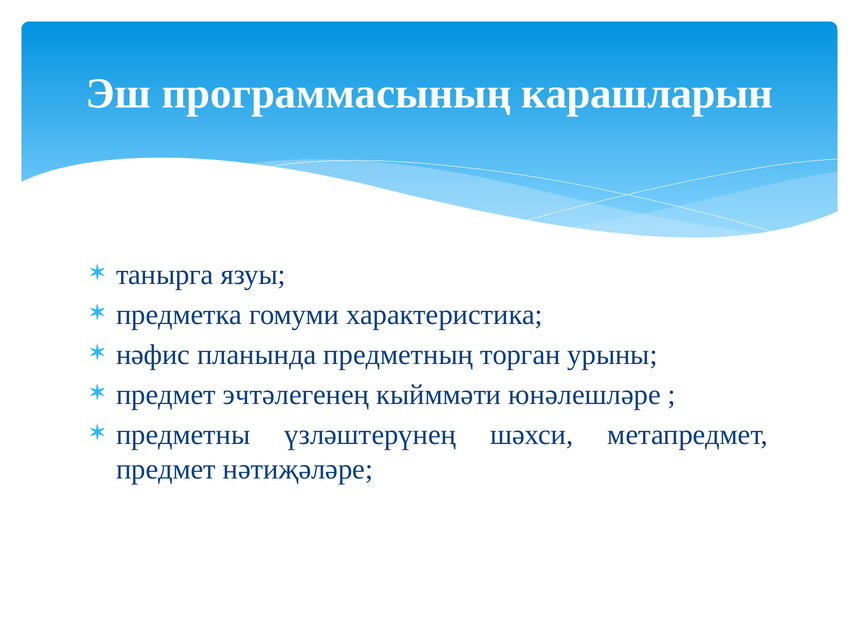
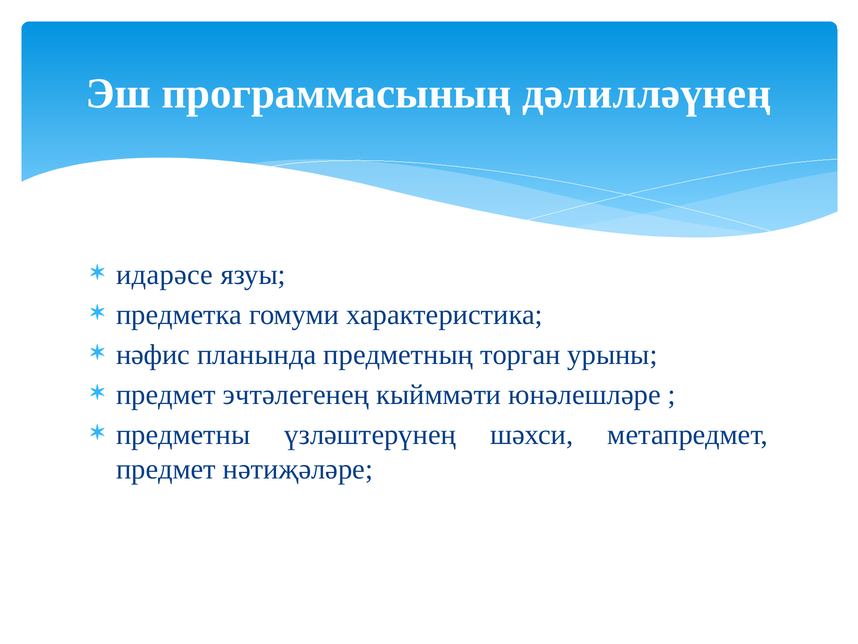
карашларын: карашларын -> дәлилләүнең
танырга: танырга -> идарәсе
